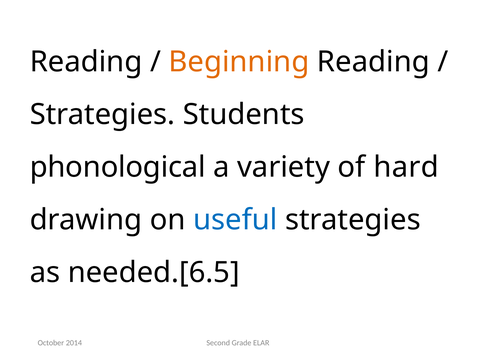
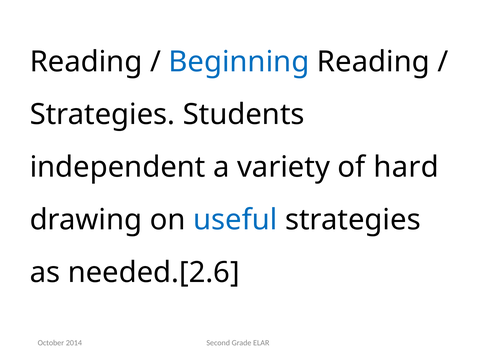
Beginning colour: orange -> blue
phonological: phonological -> independent
needed.[6.5: needed.[6.5 -> needed.[2.6
